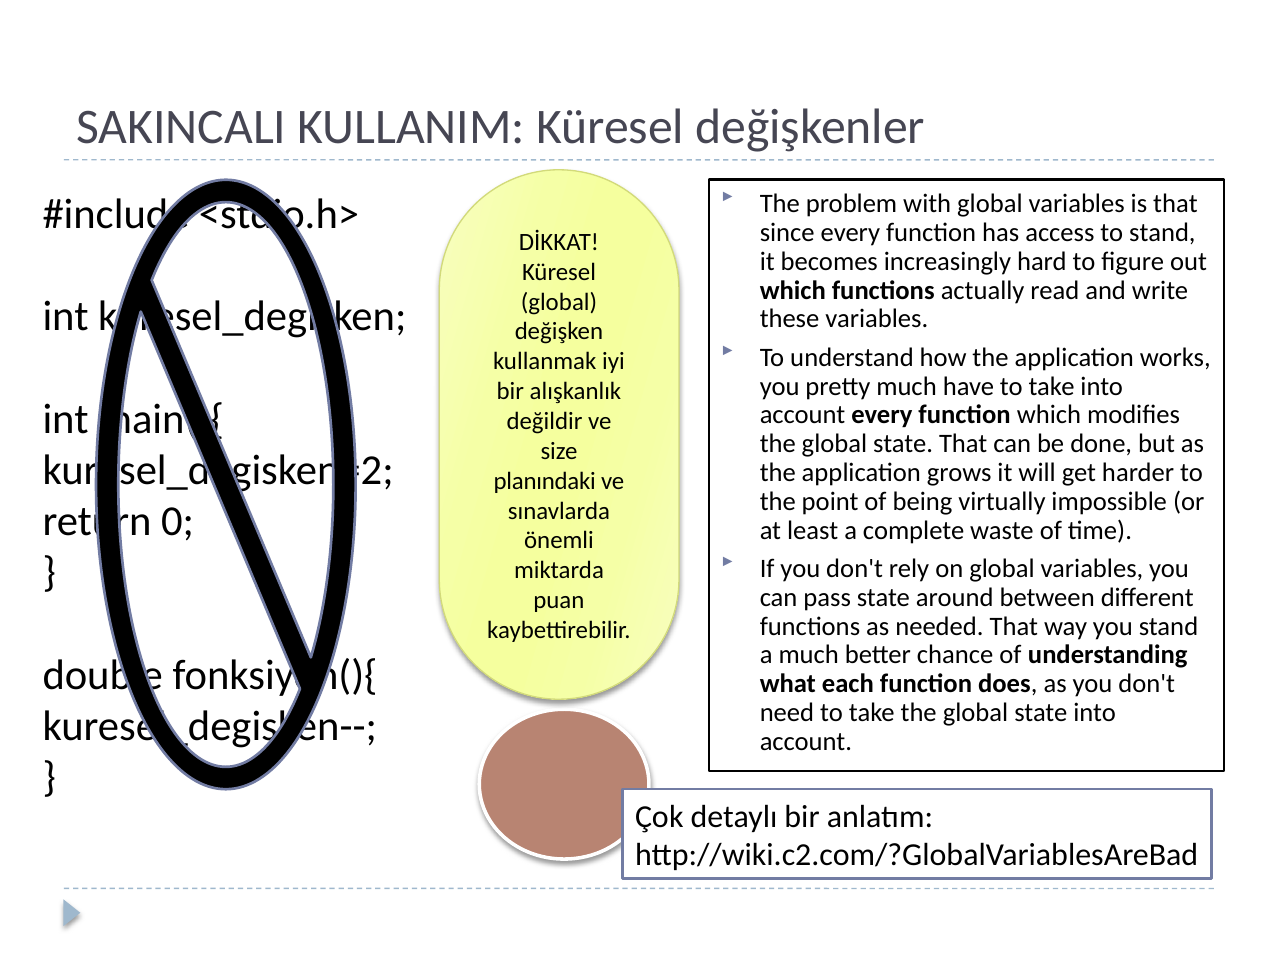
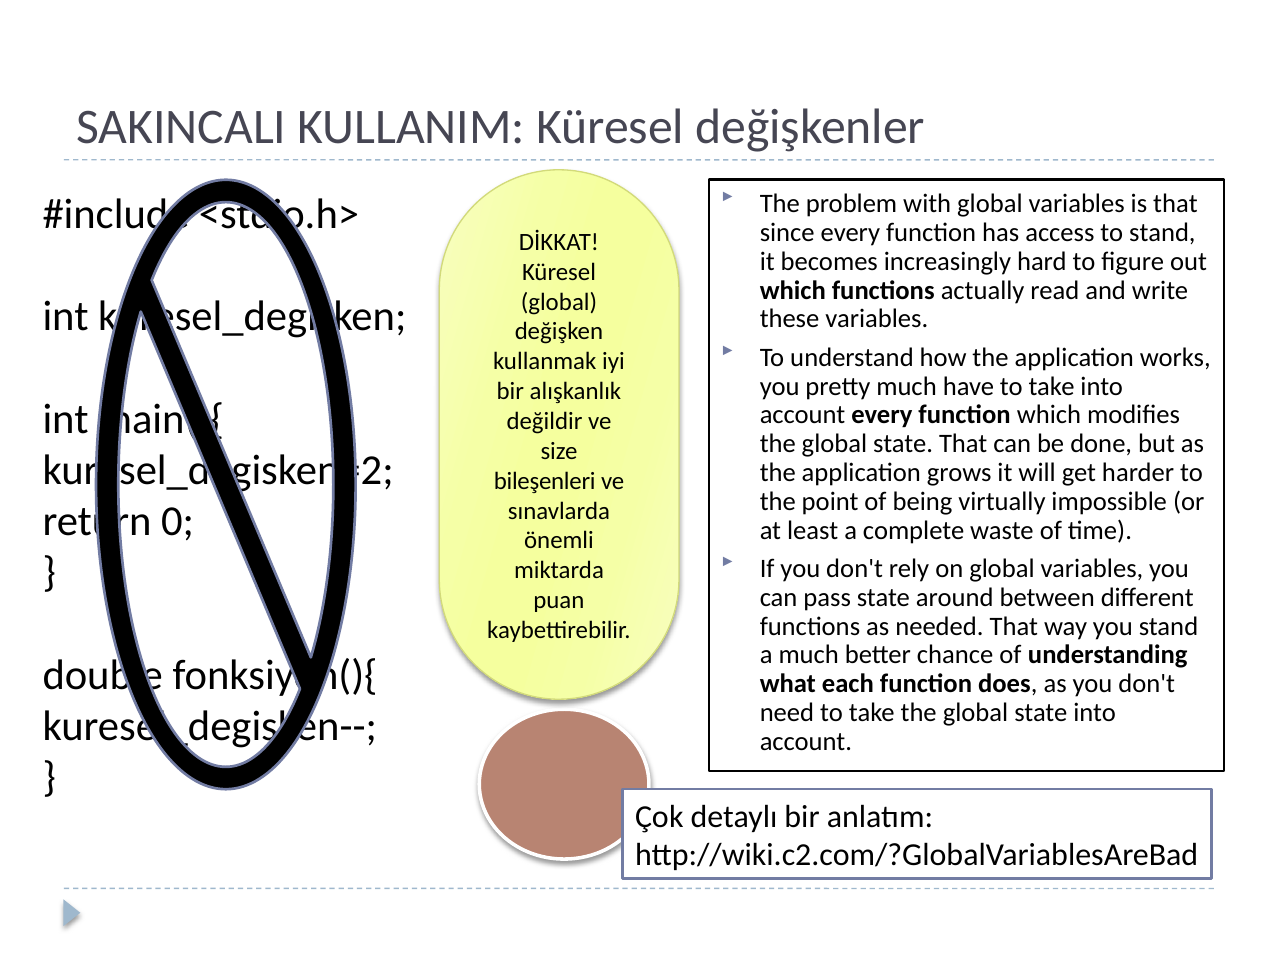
planındaki: planındaki -> bileşenleri
